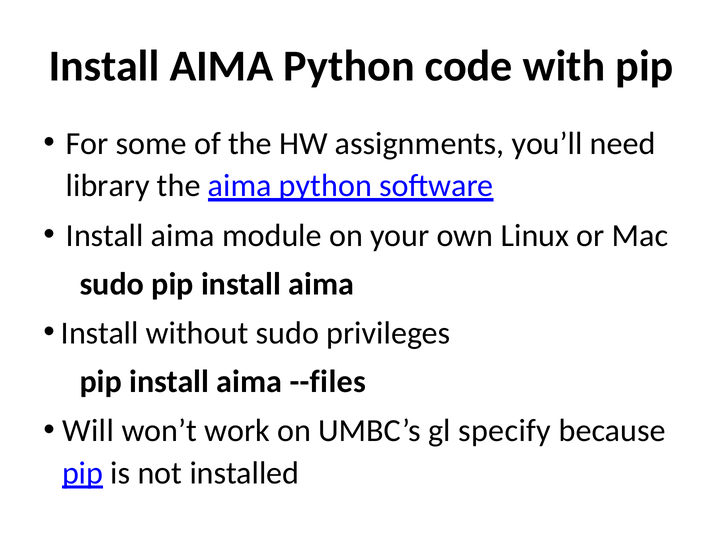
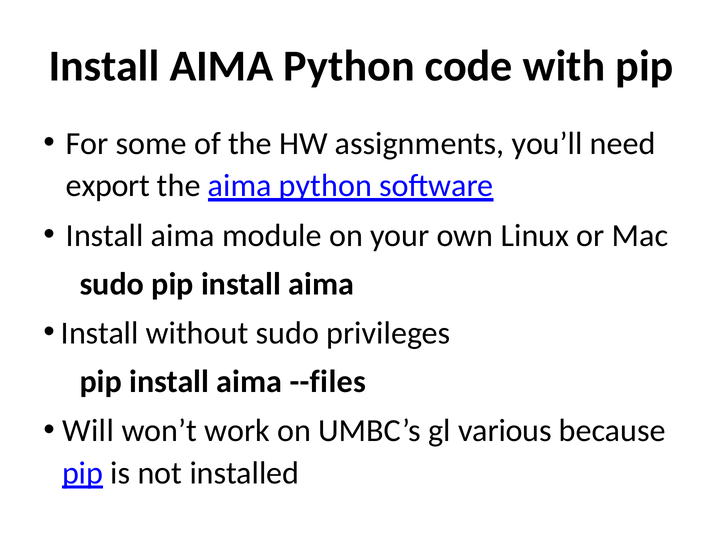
library: library -> export
specify: specify -> various
